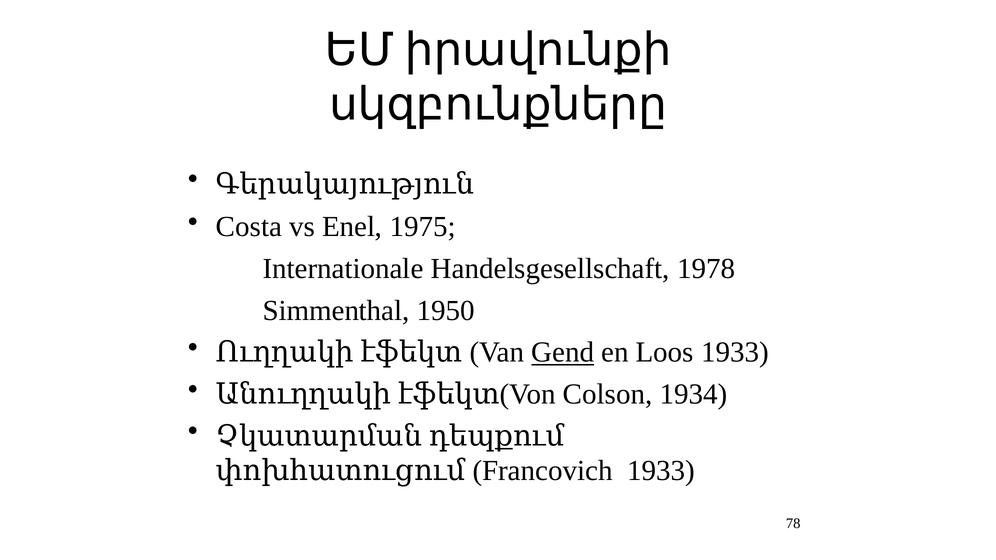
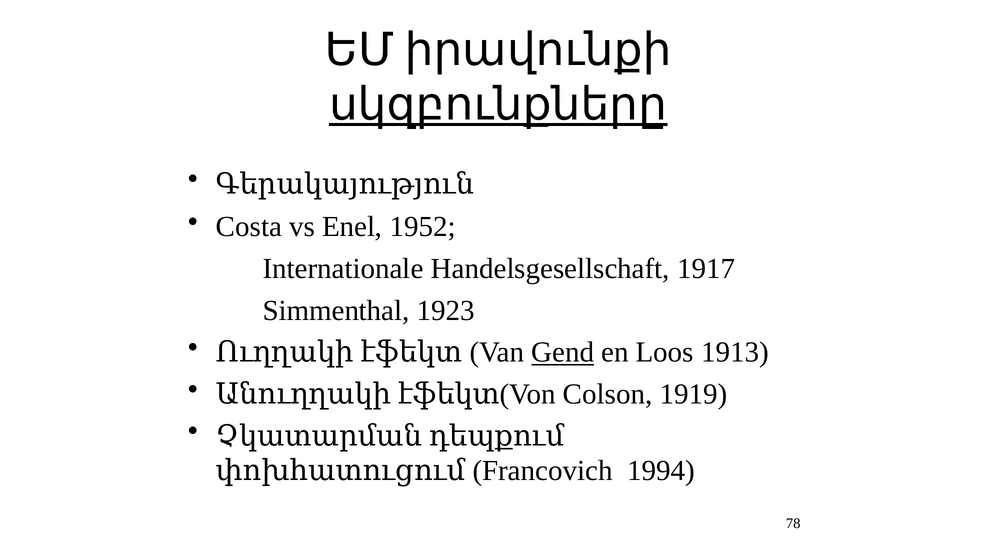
սկզբունքները underline: none -> present
1975: 1975 -> 1952
1978: 1978 -> 1917
1950: 1950 -> 1923
Loos 1933: 1933 -> 1913
1934: 1934 -> 1919
1933 at (661, 471): 1933 -> 1994
